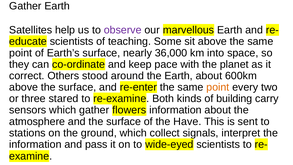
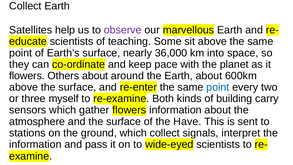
Gather at (25, 6): Gather -> Collect
correct at (27, 76): correct -> flowers
Others stood: stood -> about
point at (218, 87) colour: orange -> blue
stared: stared -> myself
